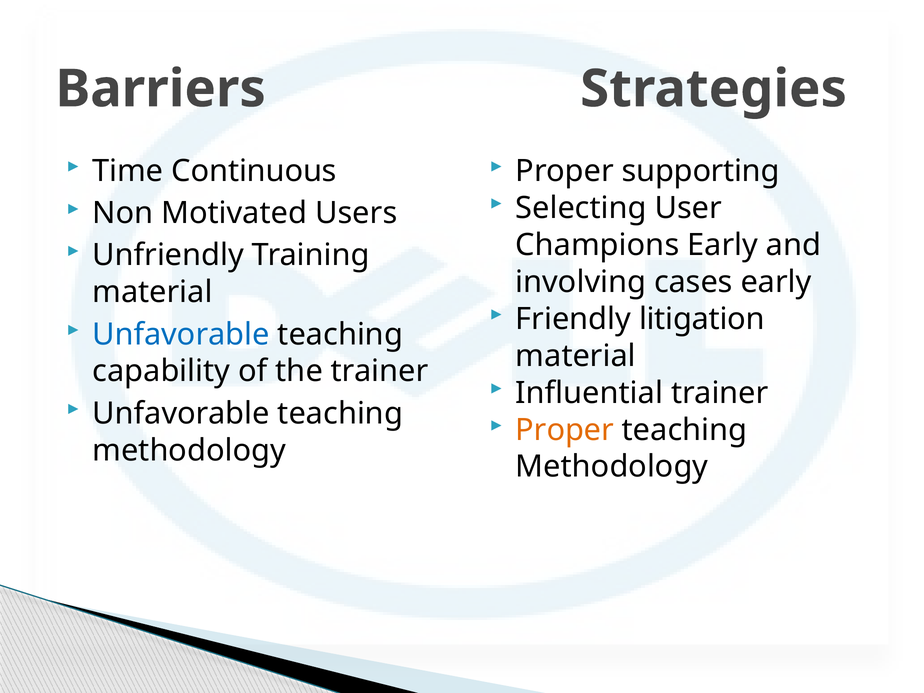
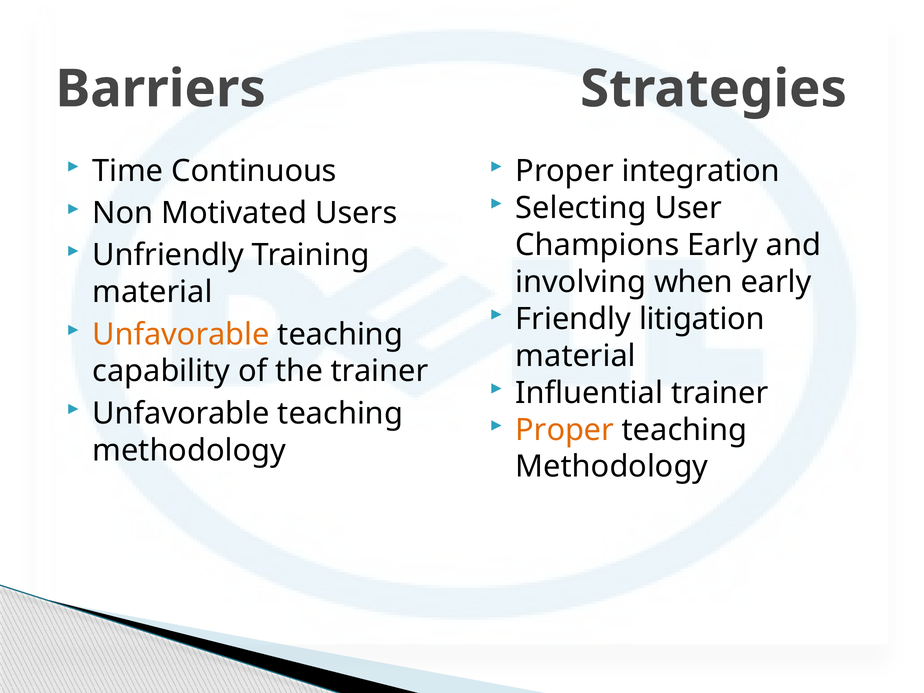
supporting: supporting -> integration
cases: cases -> when
Unfavorable at (181, 334) colour: blue -> orange
